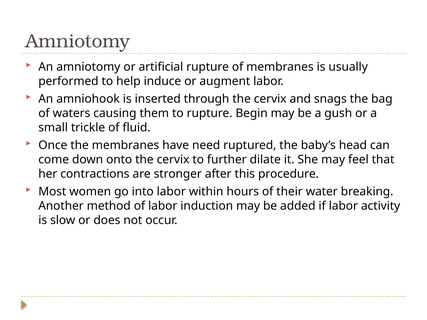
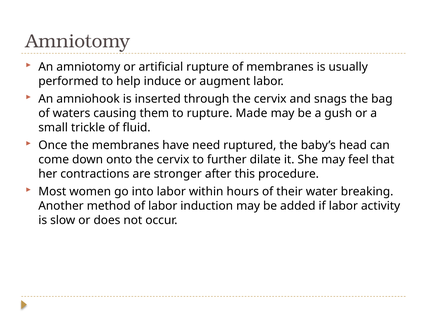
Begin: Begin -> Made
